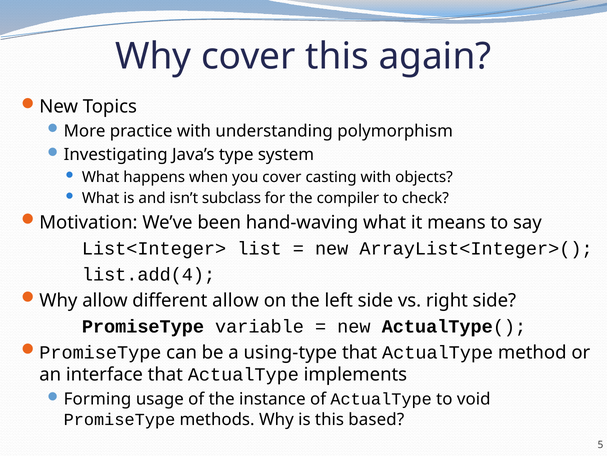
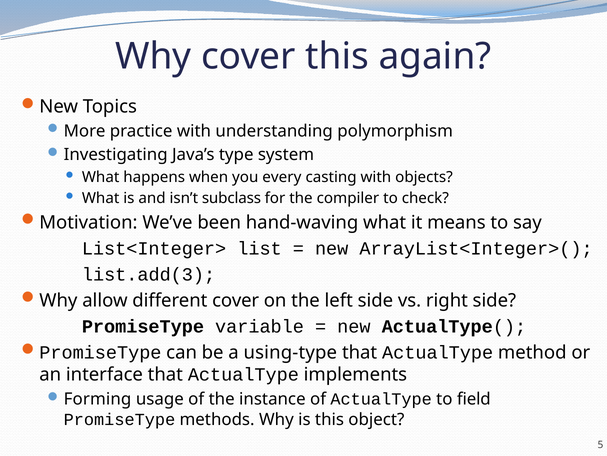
you cover: cover -> every
list.add(4: list.add(4 -> list.add(3
different allow: allow -> cover
void: void -> field
based: based -> object
